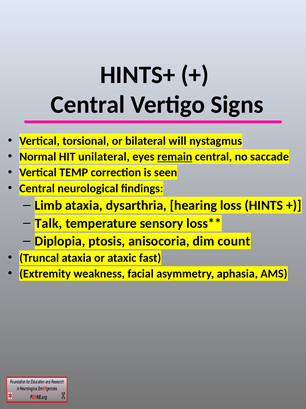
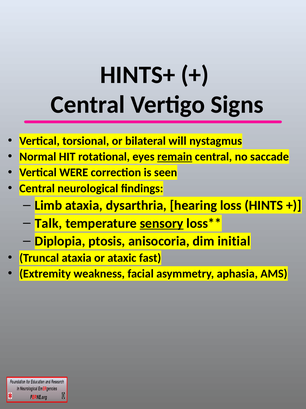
unilateral: unilateral -> rotational
TEMP: TEMP -> WERE
sensory underline: none -> present
count: count -> initial
